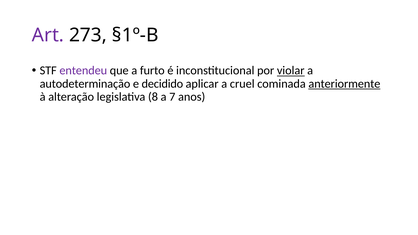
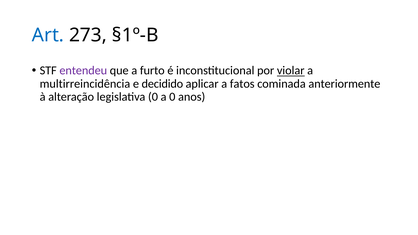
Art colour: purple -> blue
autodeterminação: autodeterminação -> multirreincidência
cruel: cruel -> fatos
anteriormente underline: present -> none
legislativa 8: 8 -> 0
a 7: 7 -> 0
